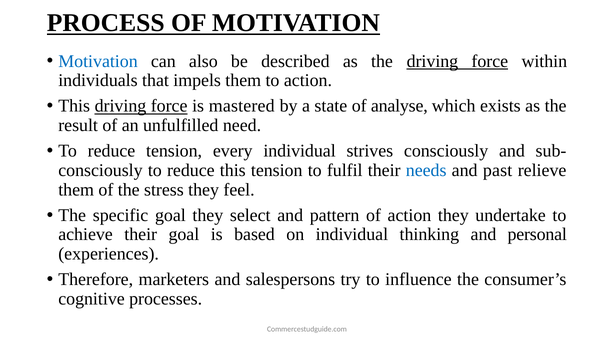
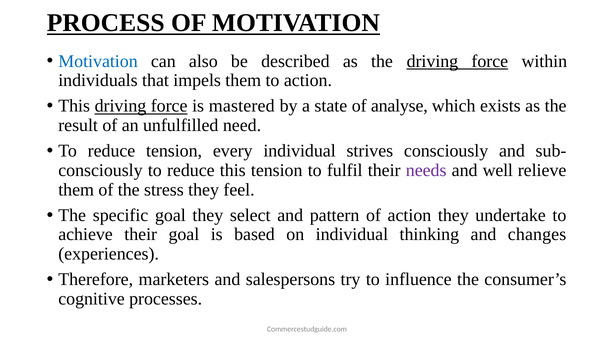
needs colour: blue -> purple
past: past -> well
personal: personal -> changes
